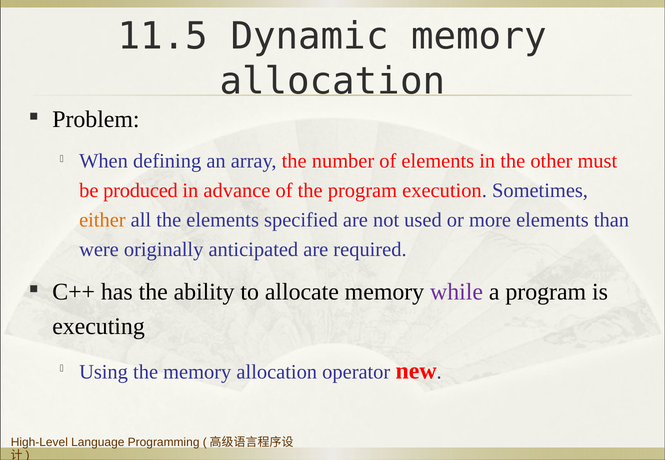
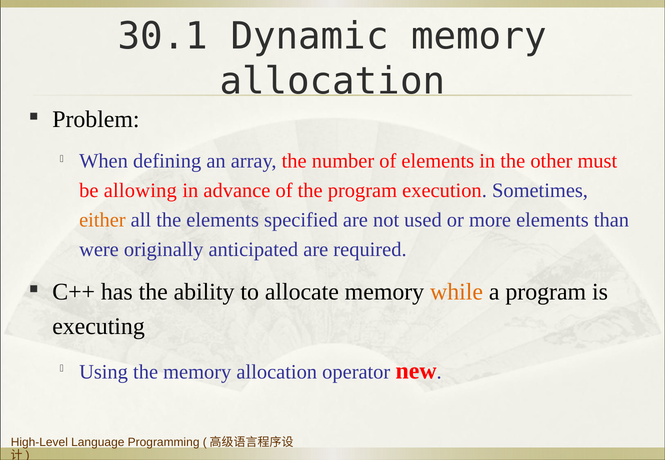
11.5: 11.5 -> 30.1
produced: produced -> allowing
while colour: purple -> orange
